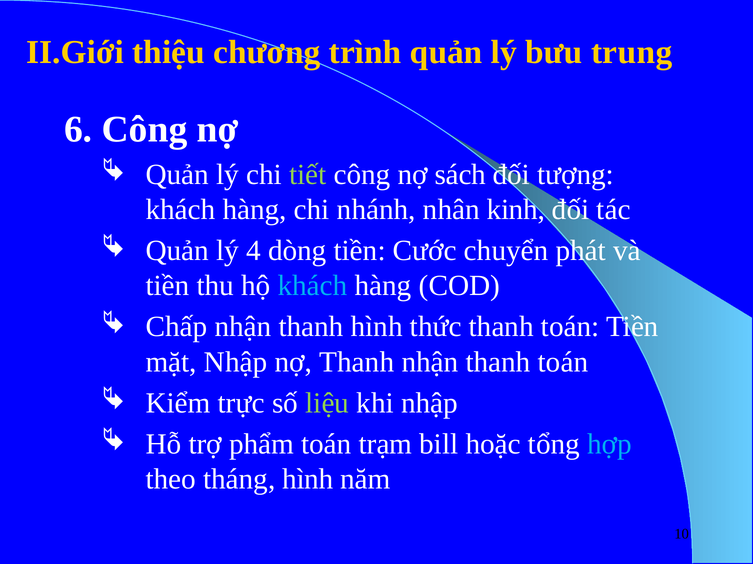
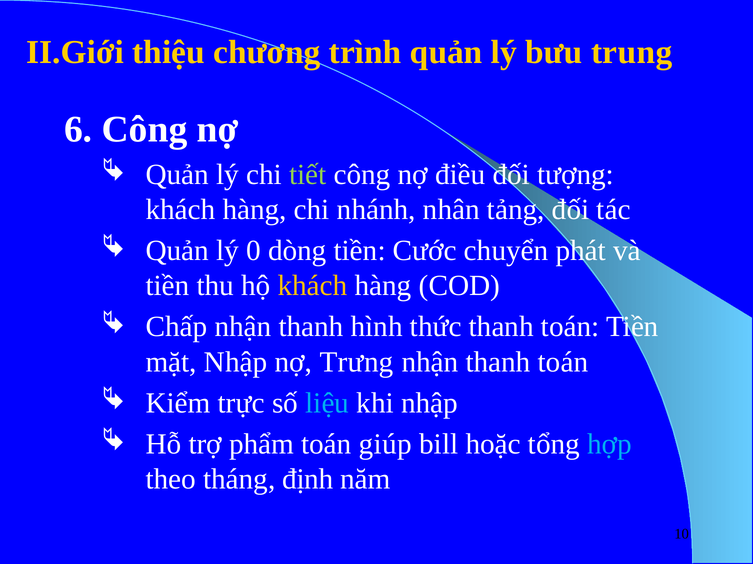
sách: sách -> điều
kinh: kinh -> tảng
4: 4 -> 0
khách at (313, 286) colour: light blue -> yellow
nợ Thanh: Thanh -> Trưng
liệu colour: light green -> light blue
trạm: trạm -> giúp
tháng hình: hình -> định
